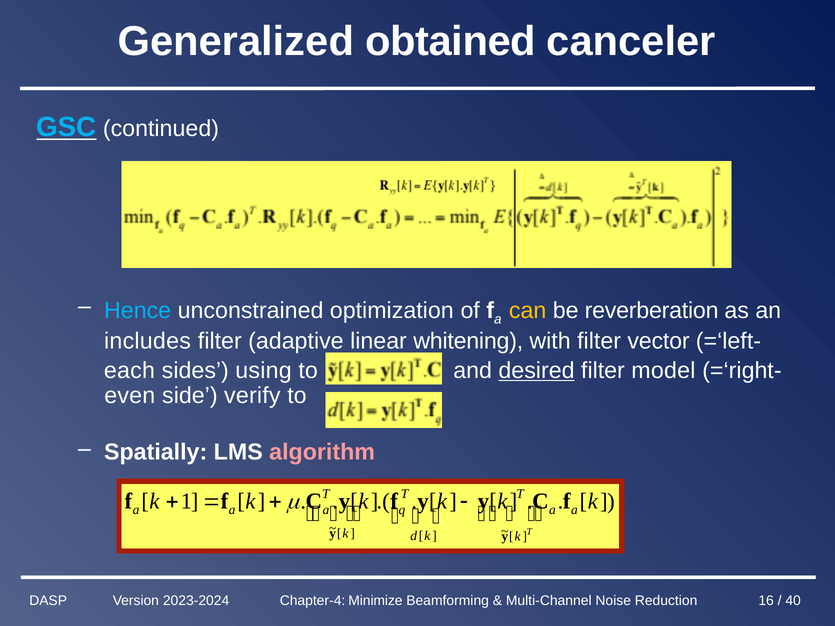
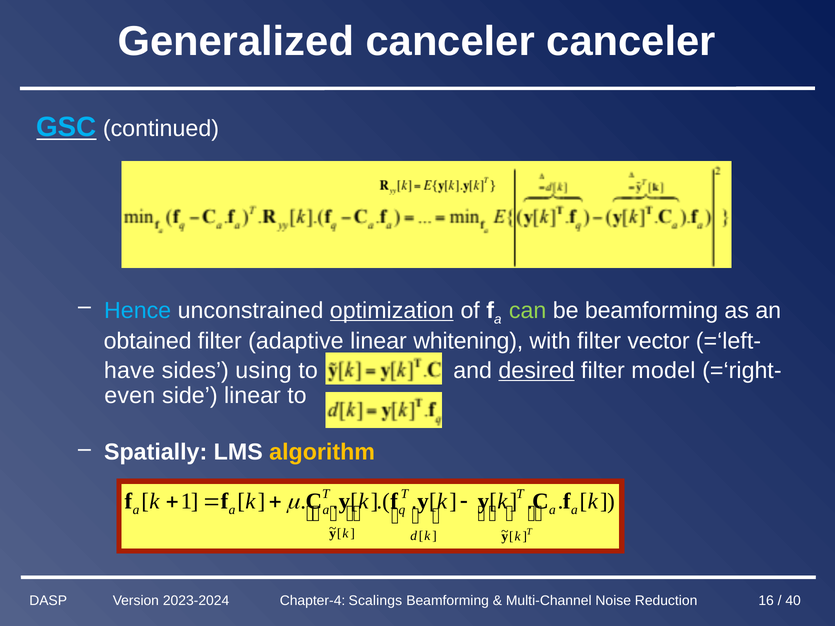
Generalized obtained: obtained -> canceler
optimization underline: none -> present
can colour: yellow -> light green
be reverberation: reverberation -> beamforming
includes: includes -> obtained
each: each -> have
side verify: verify -> linear
algorithm colour: pink -> yellow
Minimize: Minimize -> Scalings
